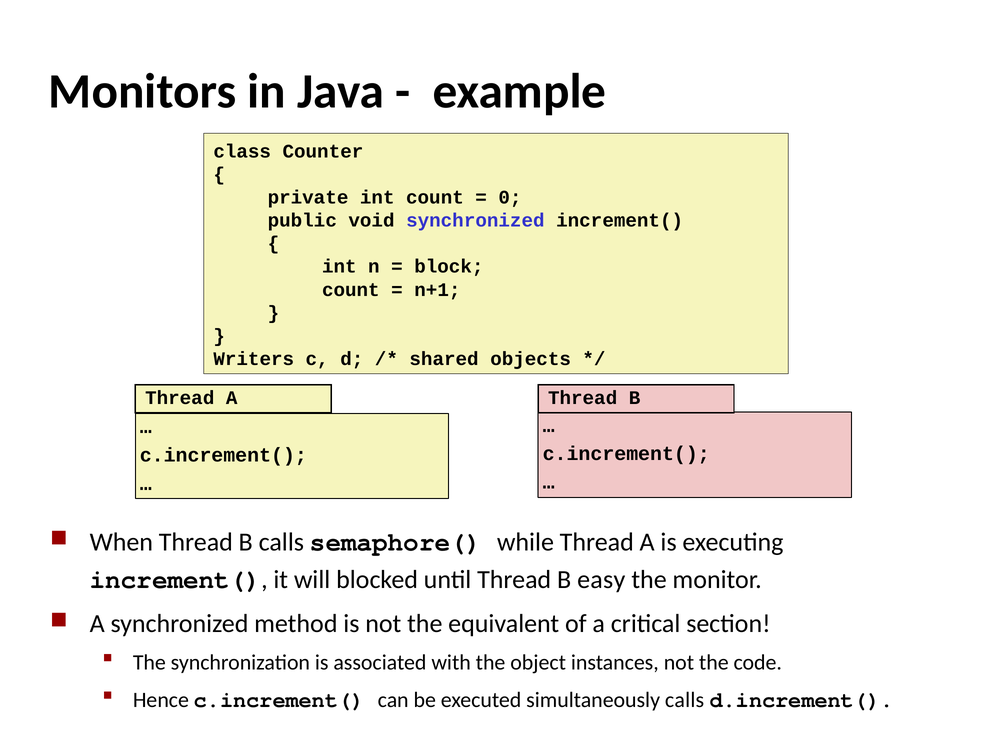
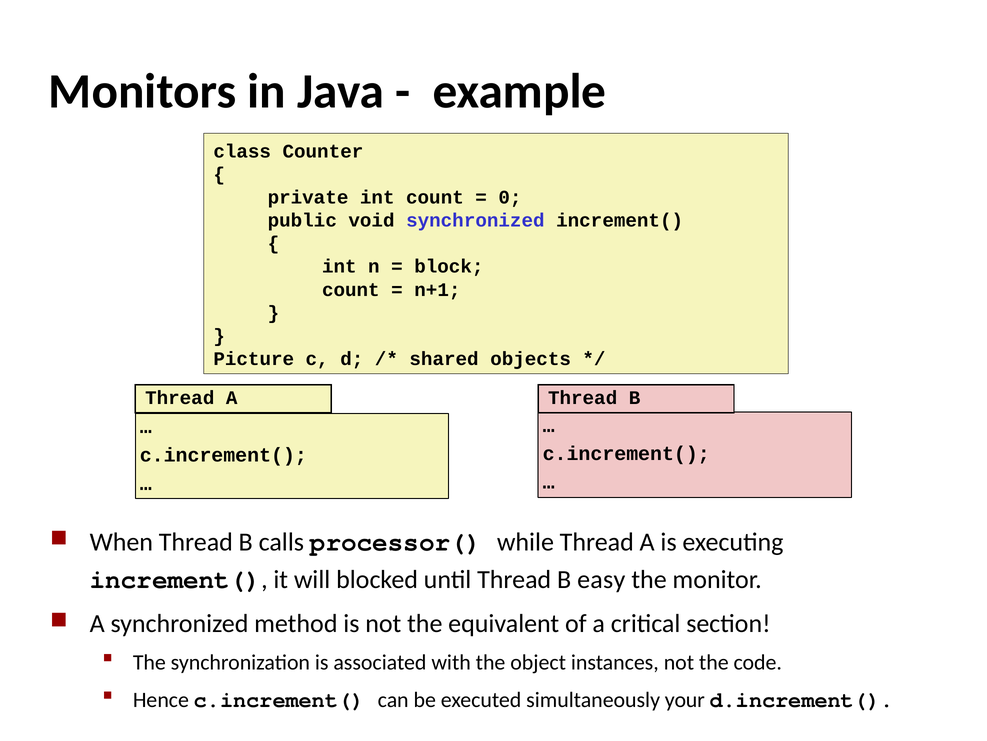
Writers: Writers -> Picture
semaphore(: semaphore( -> processor(
simultaneously calls: calls -> your
